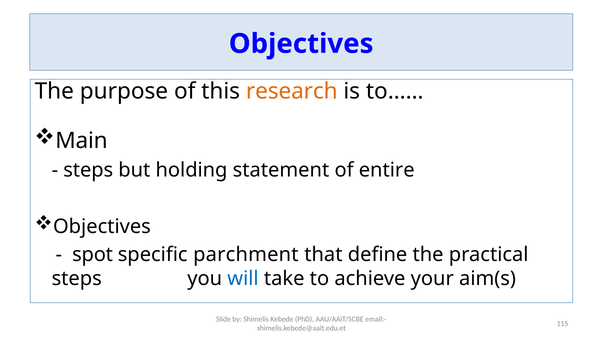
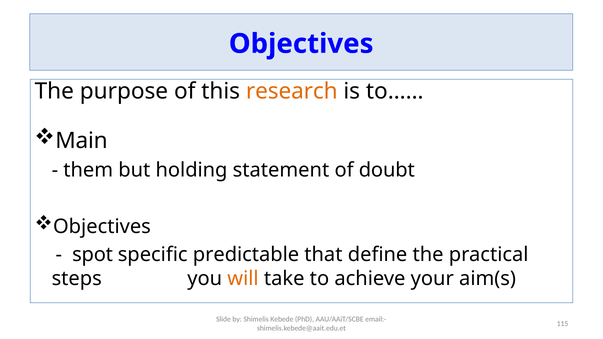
steps at (88, 170): steps -> them
entire: entire -> doubt
parchment: parchment -> predictable
will colour: blue -> orange
